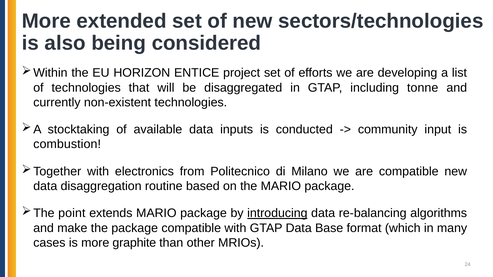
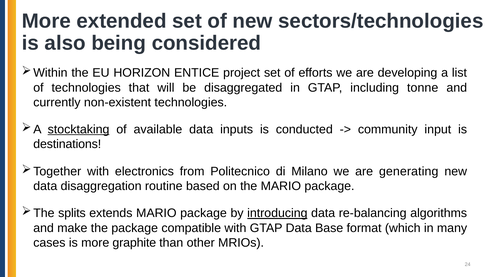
stocktaking underline: none -> present
combustion: combustion -> destinations
are compatible: compatible -> generating
point: point -> splits
